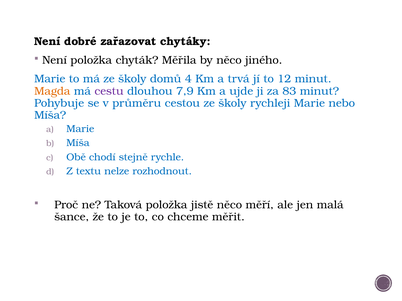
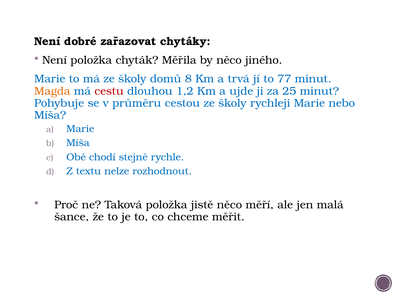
4: 4 -> 8
12: 12 -> 77
cestu colour: purple -> red
7,9: 7,9 -> 1,2
83: 83 -> 25
